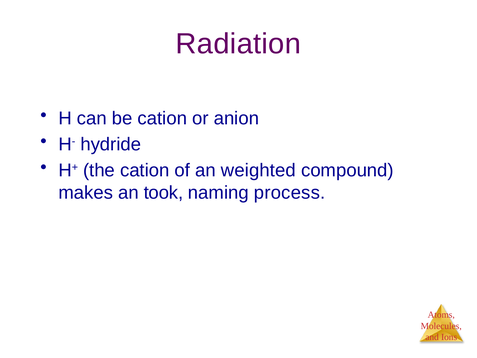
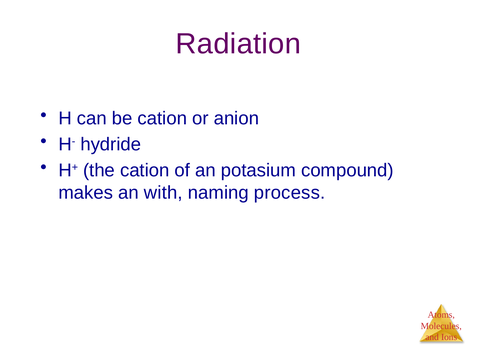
weighted: weighted -> potasium
took: took -> with
